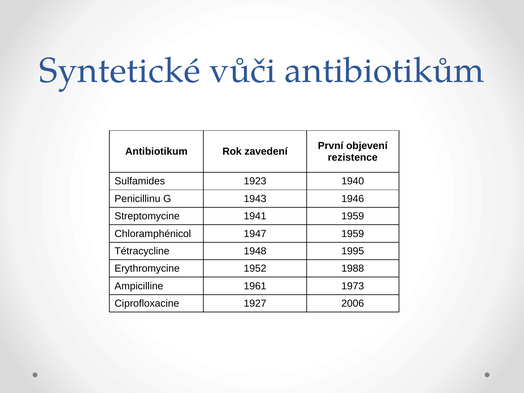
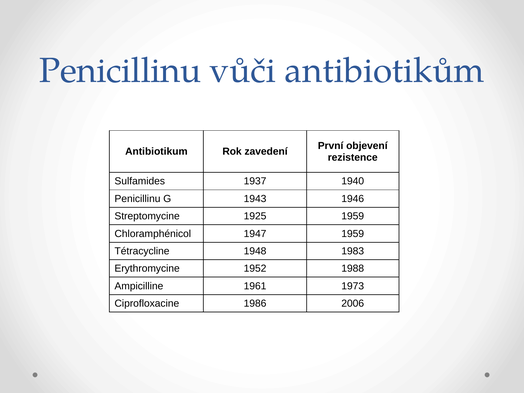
Syntetické at (120, 71): Syntetické -> Penicillinu
1923: 1923 -> 1937
1941: 1941 -> 1925
1995: 1995 -> 1983
1927: 1927 -> 1986
